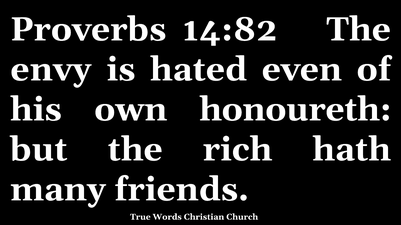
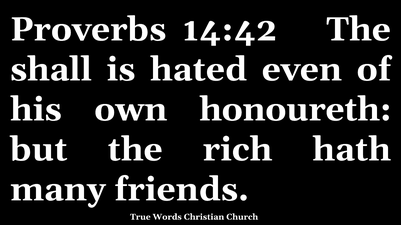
14:82: 14:82 -> 14:42
envy: envy -> shall
